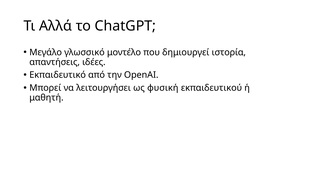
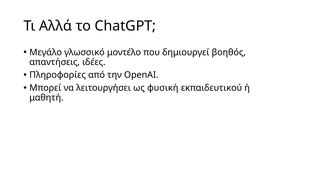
ιστορία: ιστορία -> βοηθός
Εκπαιδευτικό: Εκπαιδευτικό -> Πληροφορίες
